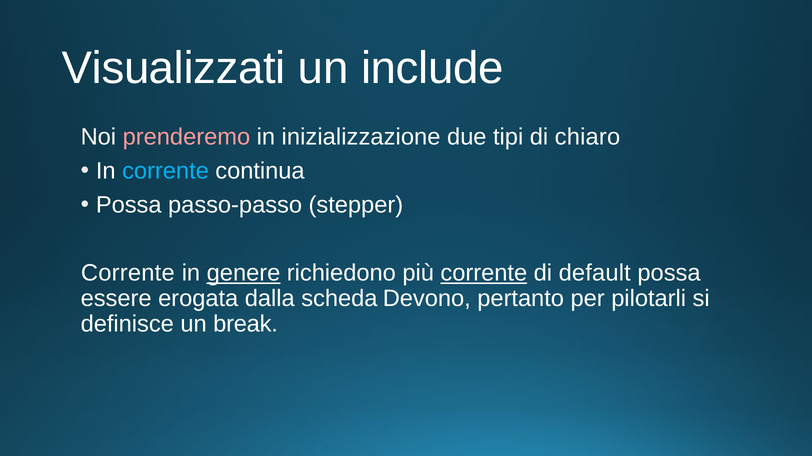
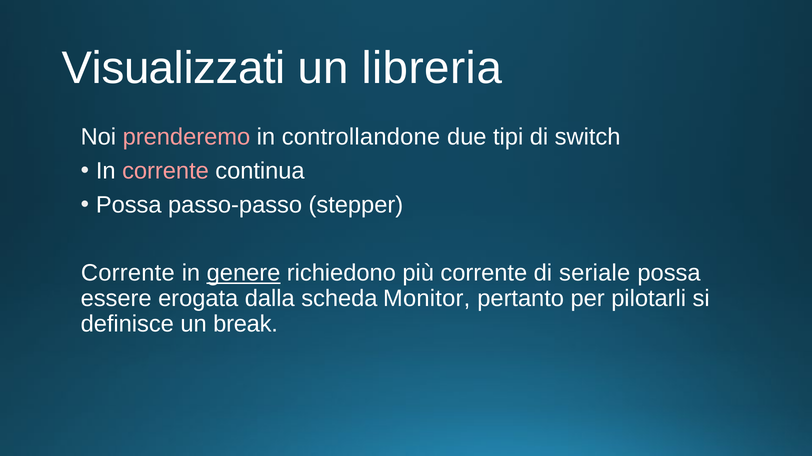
include: include -> libreria
inizializzazione: inizializzazione -> controllandone
chiaro: chiaro -> switch
corrente at (165, 171) colour: light blue -> pink
corrente at (484, 273) underline: present -> none
default: default -> seriale
Devono: Devono -> Monitor
